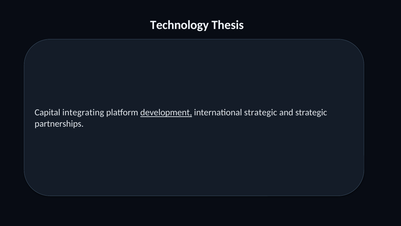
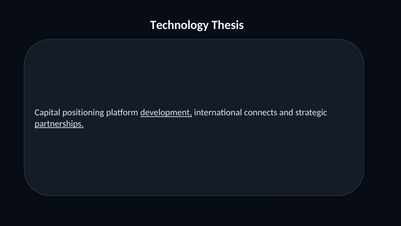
integrating: integrating -> positioning
international strategic: strategic -> connects
partnerships underline: none -> present
